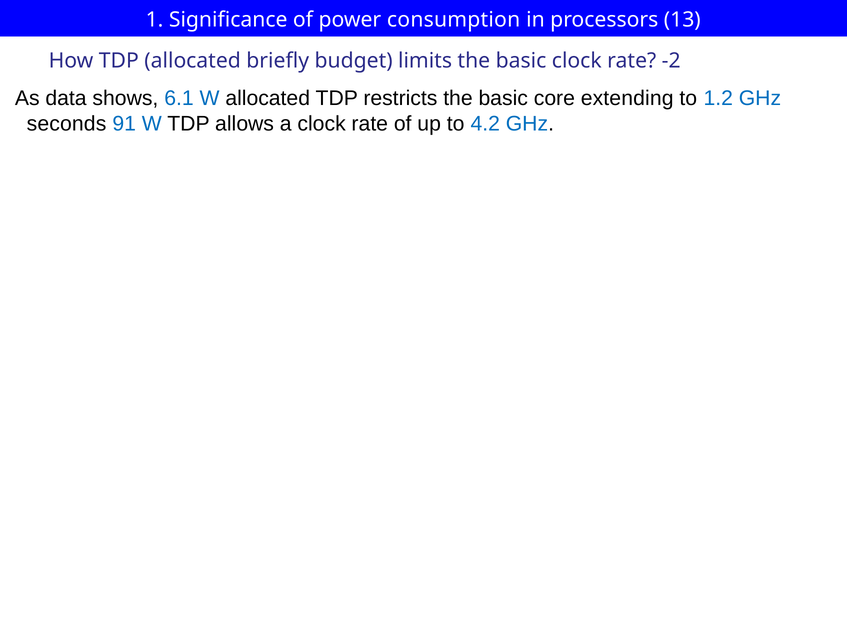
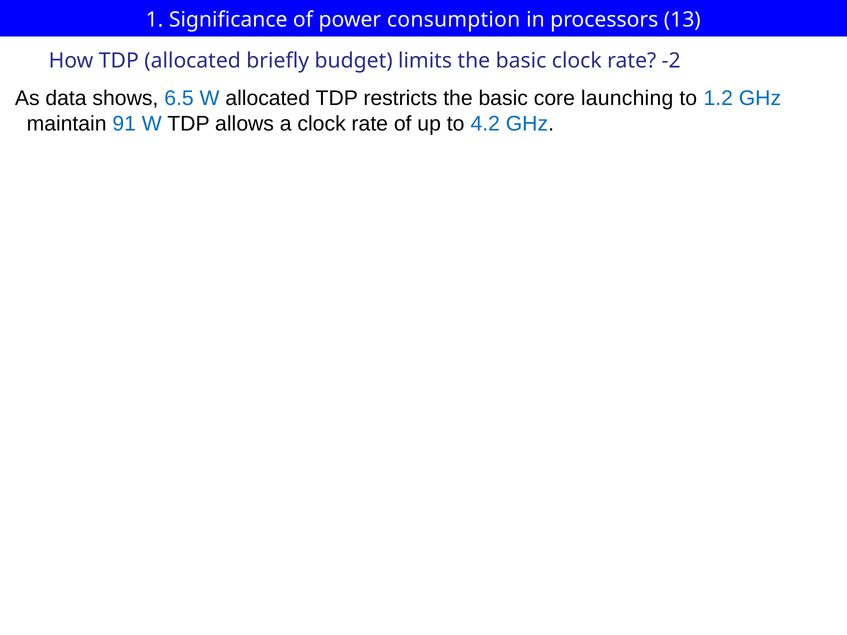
6.1: 6.1 -> 6.5
extending: extending -> launching
seconds: seconds -> maintain
